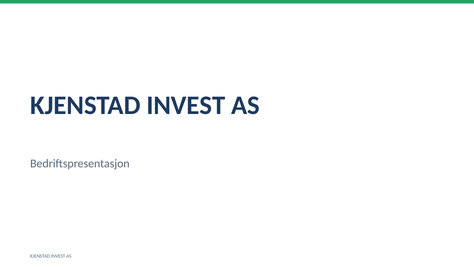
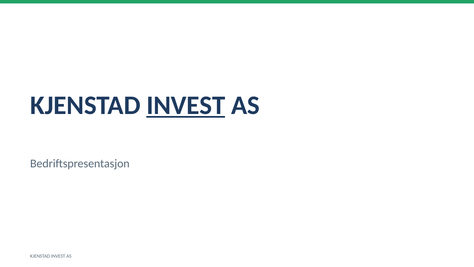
INVEST at (186, 105) underline: none -> present
